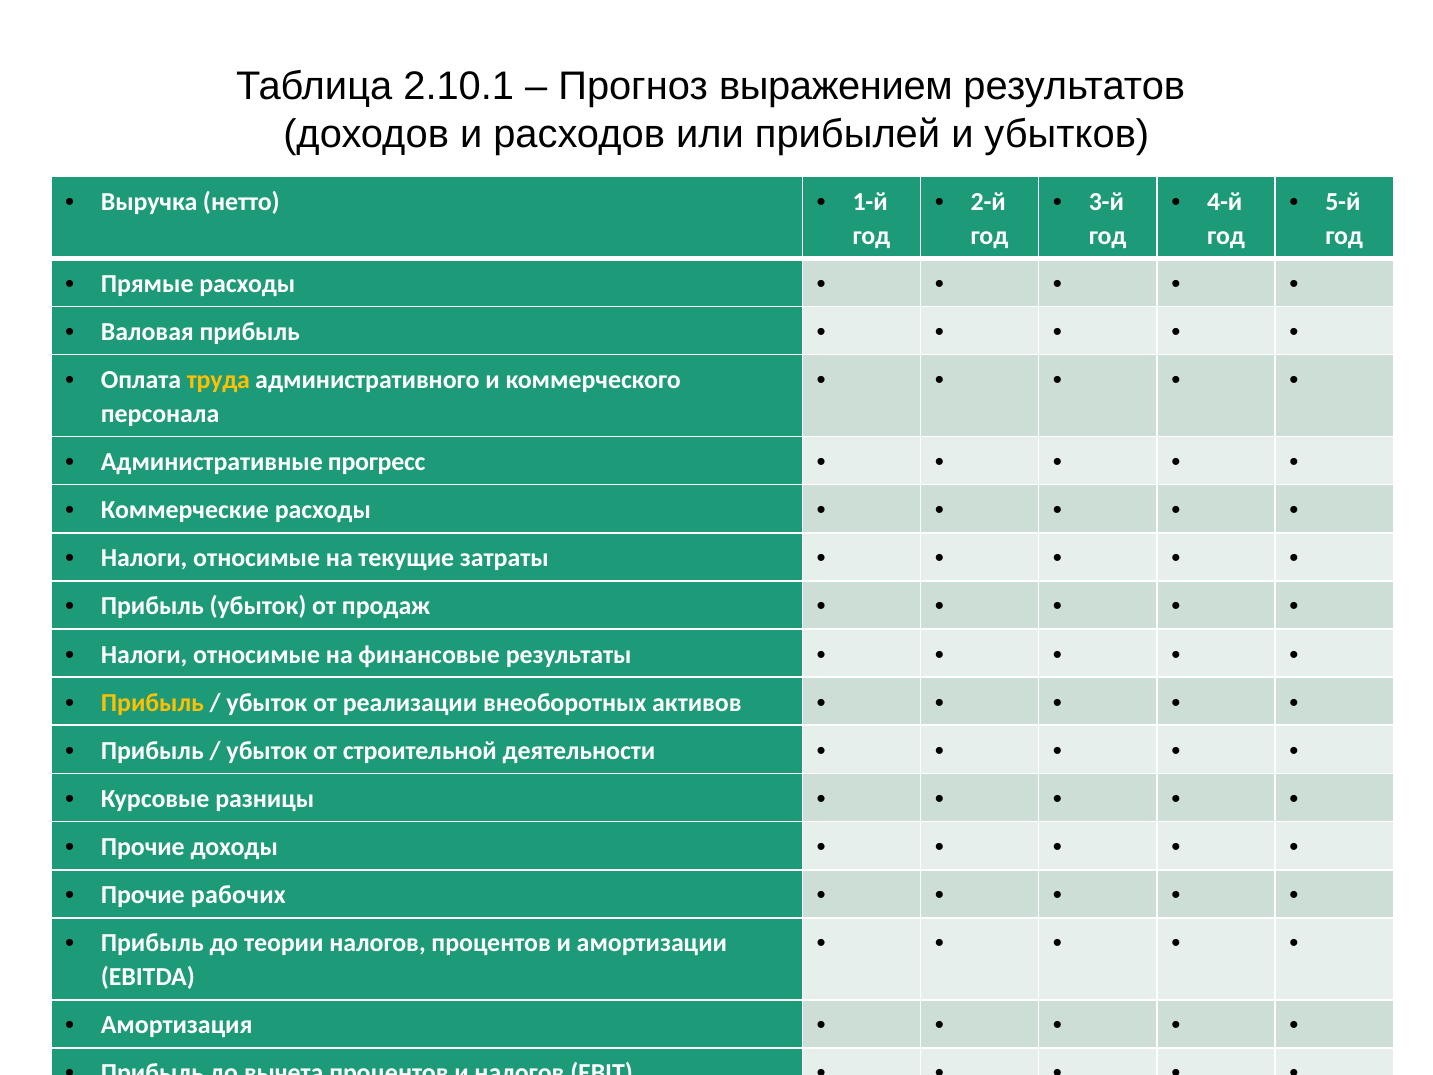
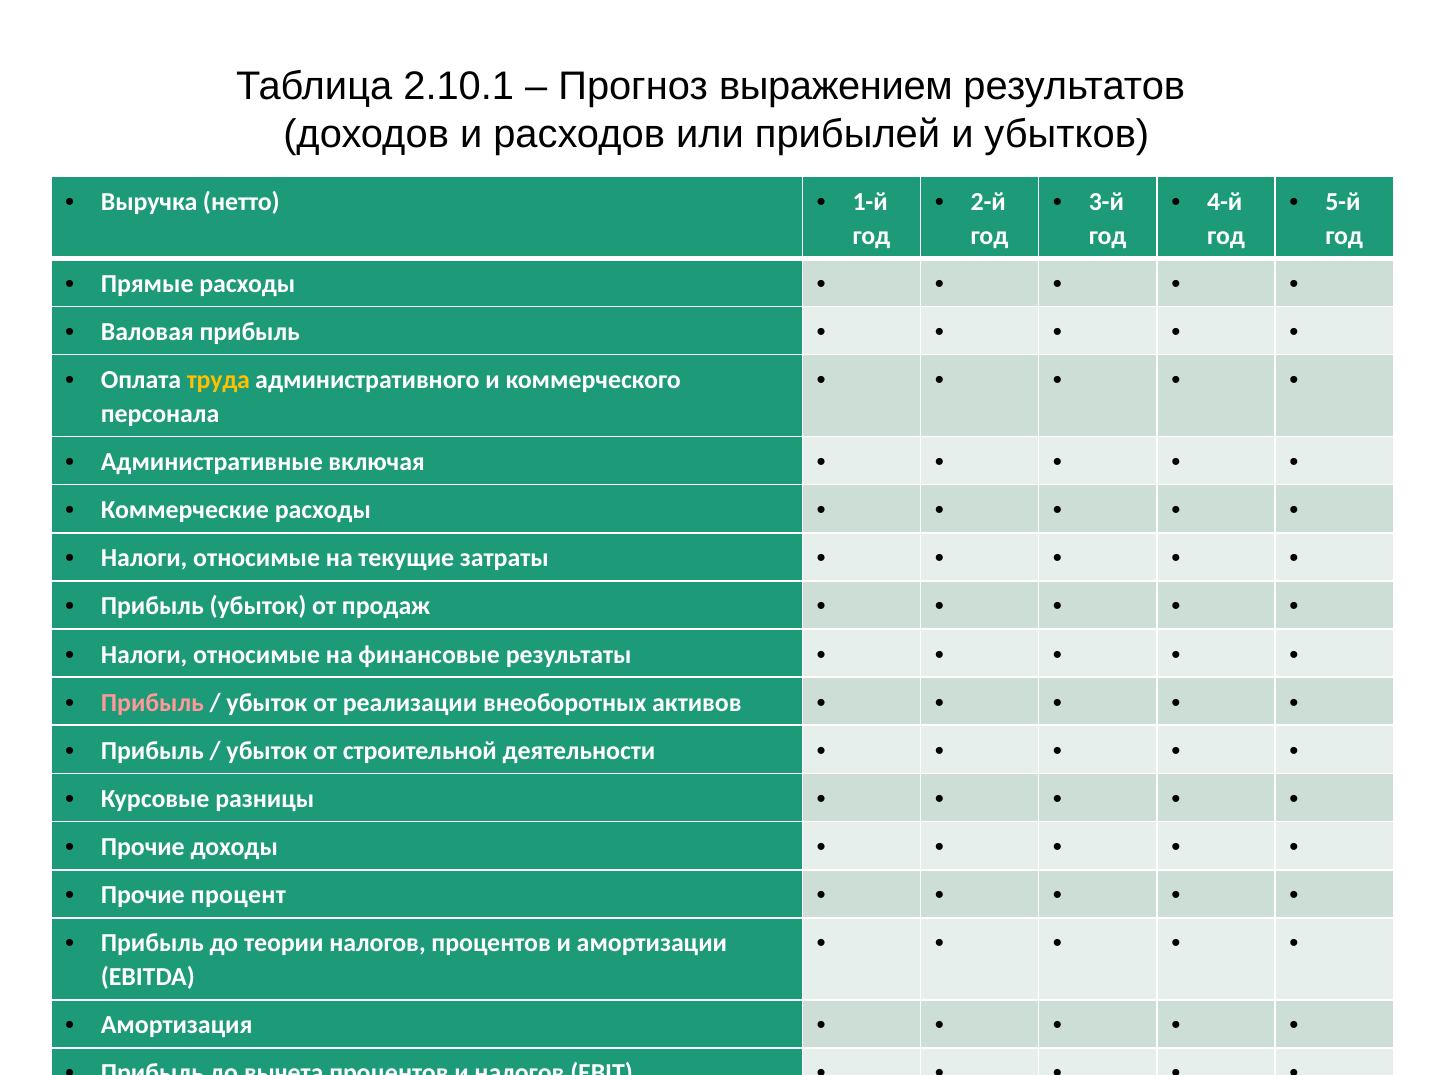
прогресс: прогресс -> включая
Прибыль at (152, 702) colour: yellow -> pink
рабочих: рабочих -> процент
